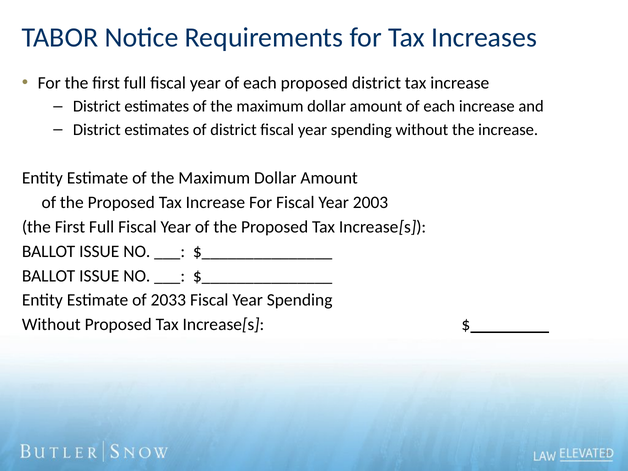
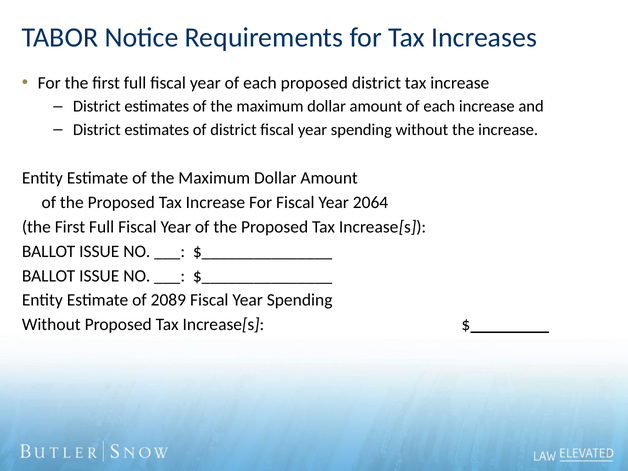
2003: 2003 -> 2064
2033: 2033 -> 2089
